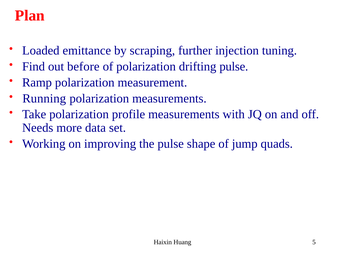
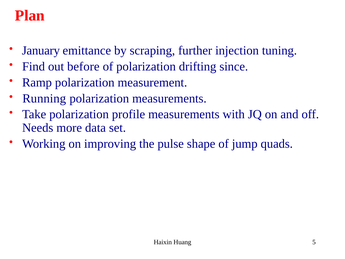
Loaded: Loaded -> January
drifting pulse: pulse -> since
